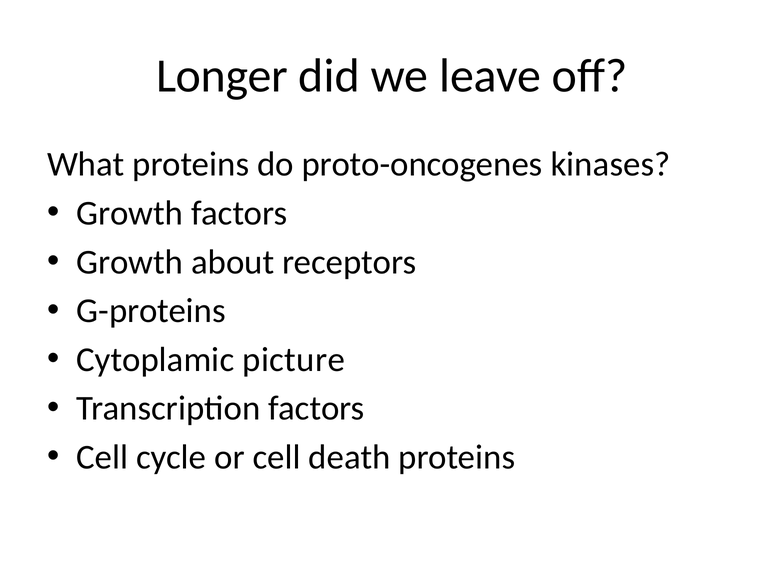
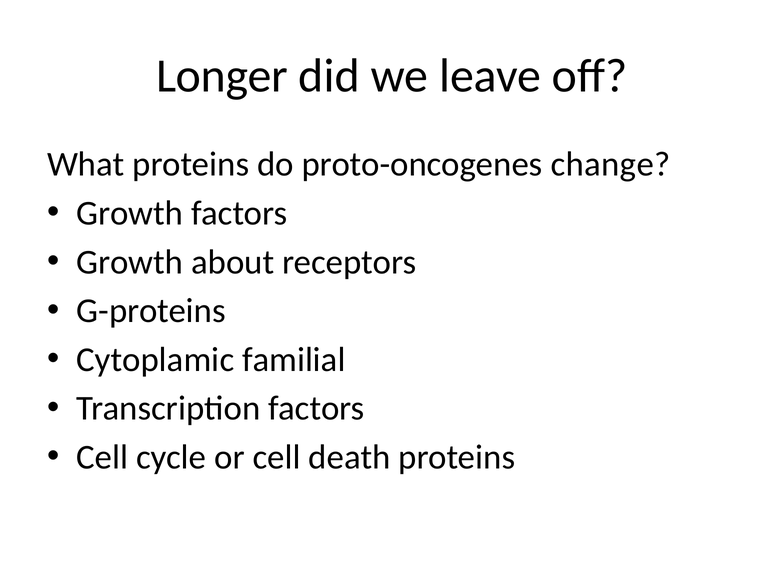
kinases: kinases -> change
picture: picture -> familial
